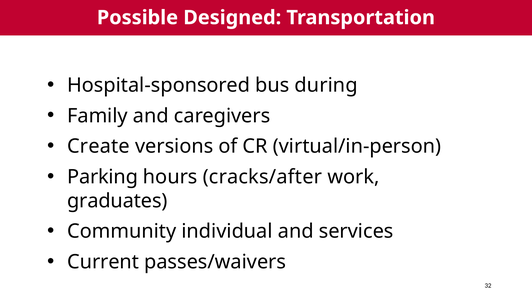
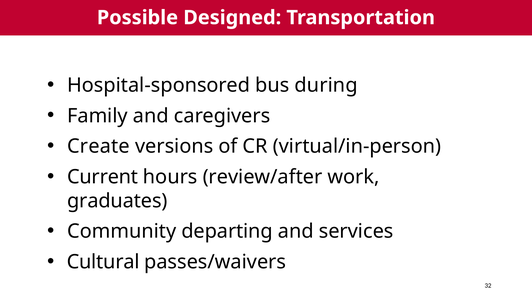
Parking: Parking -> Current
cracks/after: cracks/after -> review/after
individual: individual -> departing
Current: Current -> Cultural
